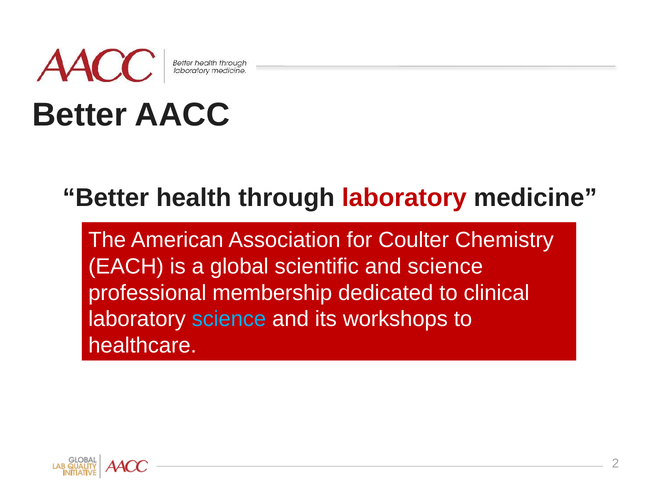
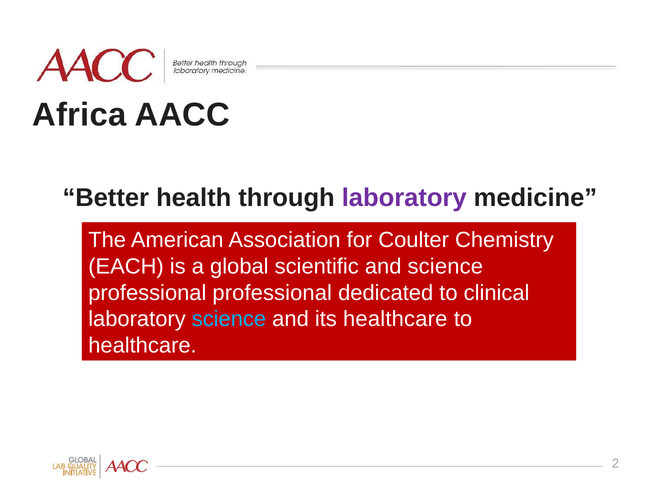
Better at (80, 115): Better -> Africa
laboratory at (404, 198) colour: red -> purple
professional membership: membership -> professional
its workshops: workshops -> healthcare
